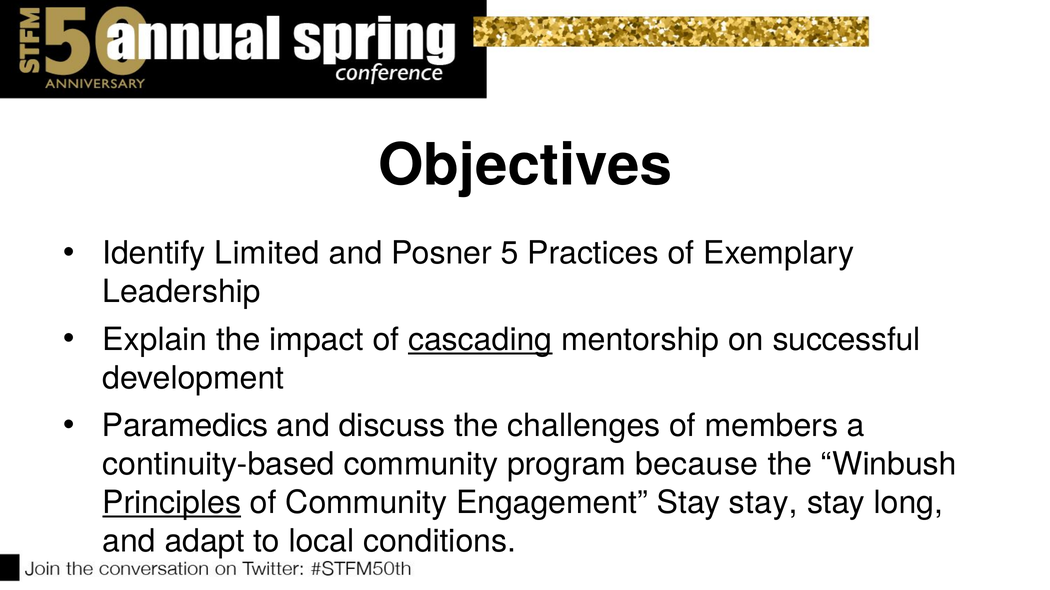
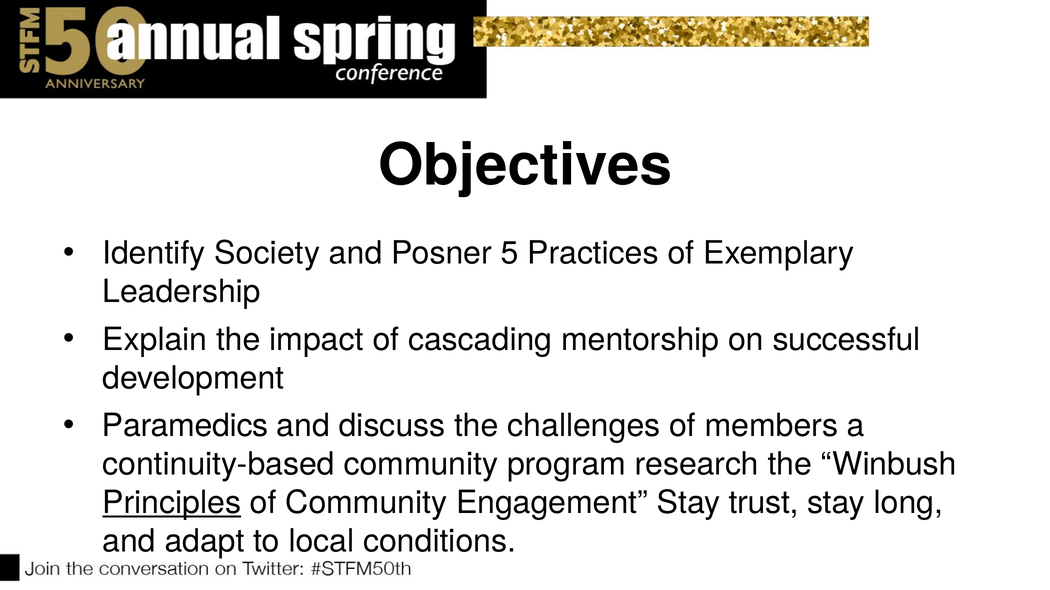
Limited: Limited -> Society
cascading underline: present -> none
because: because -> research
Engagement Stay stay: stay -> trust
